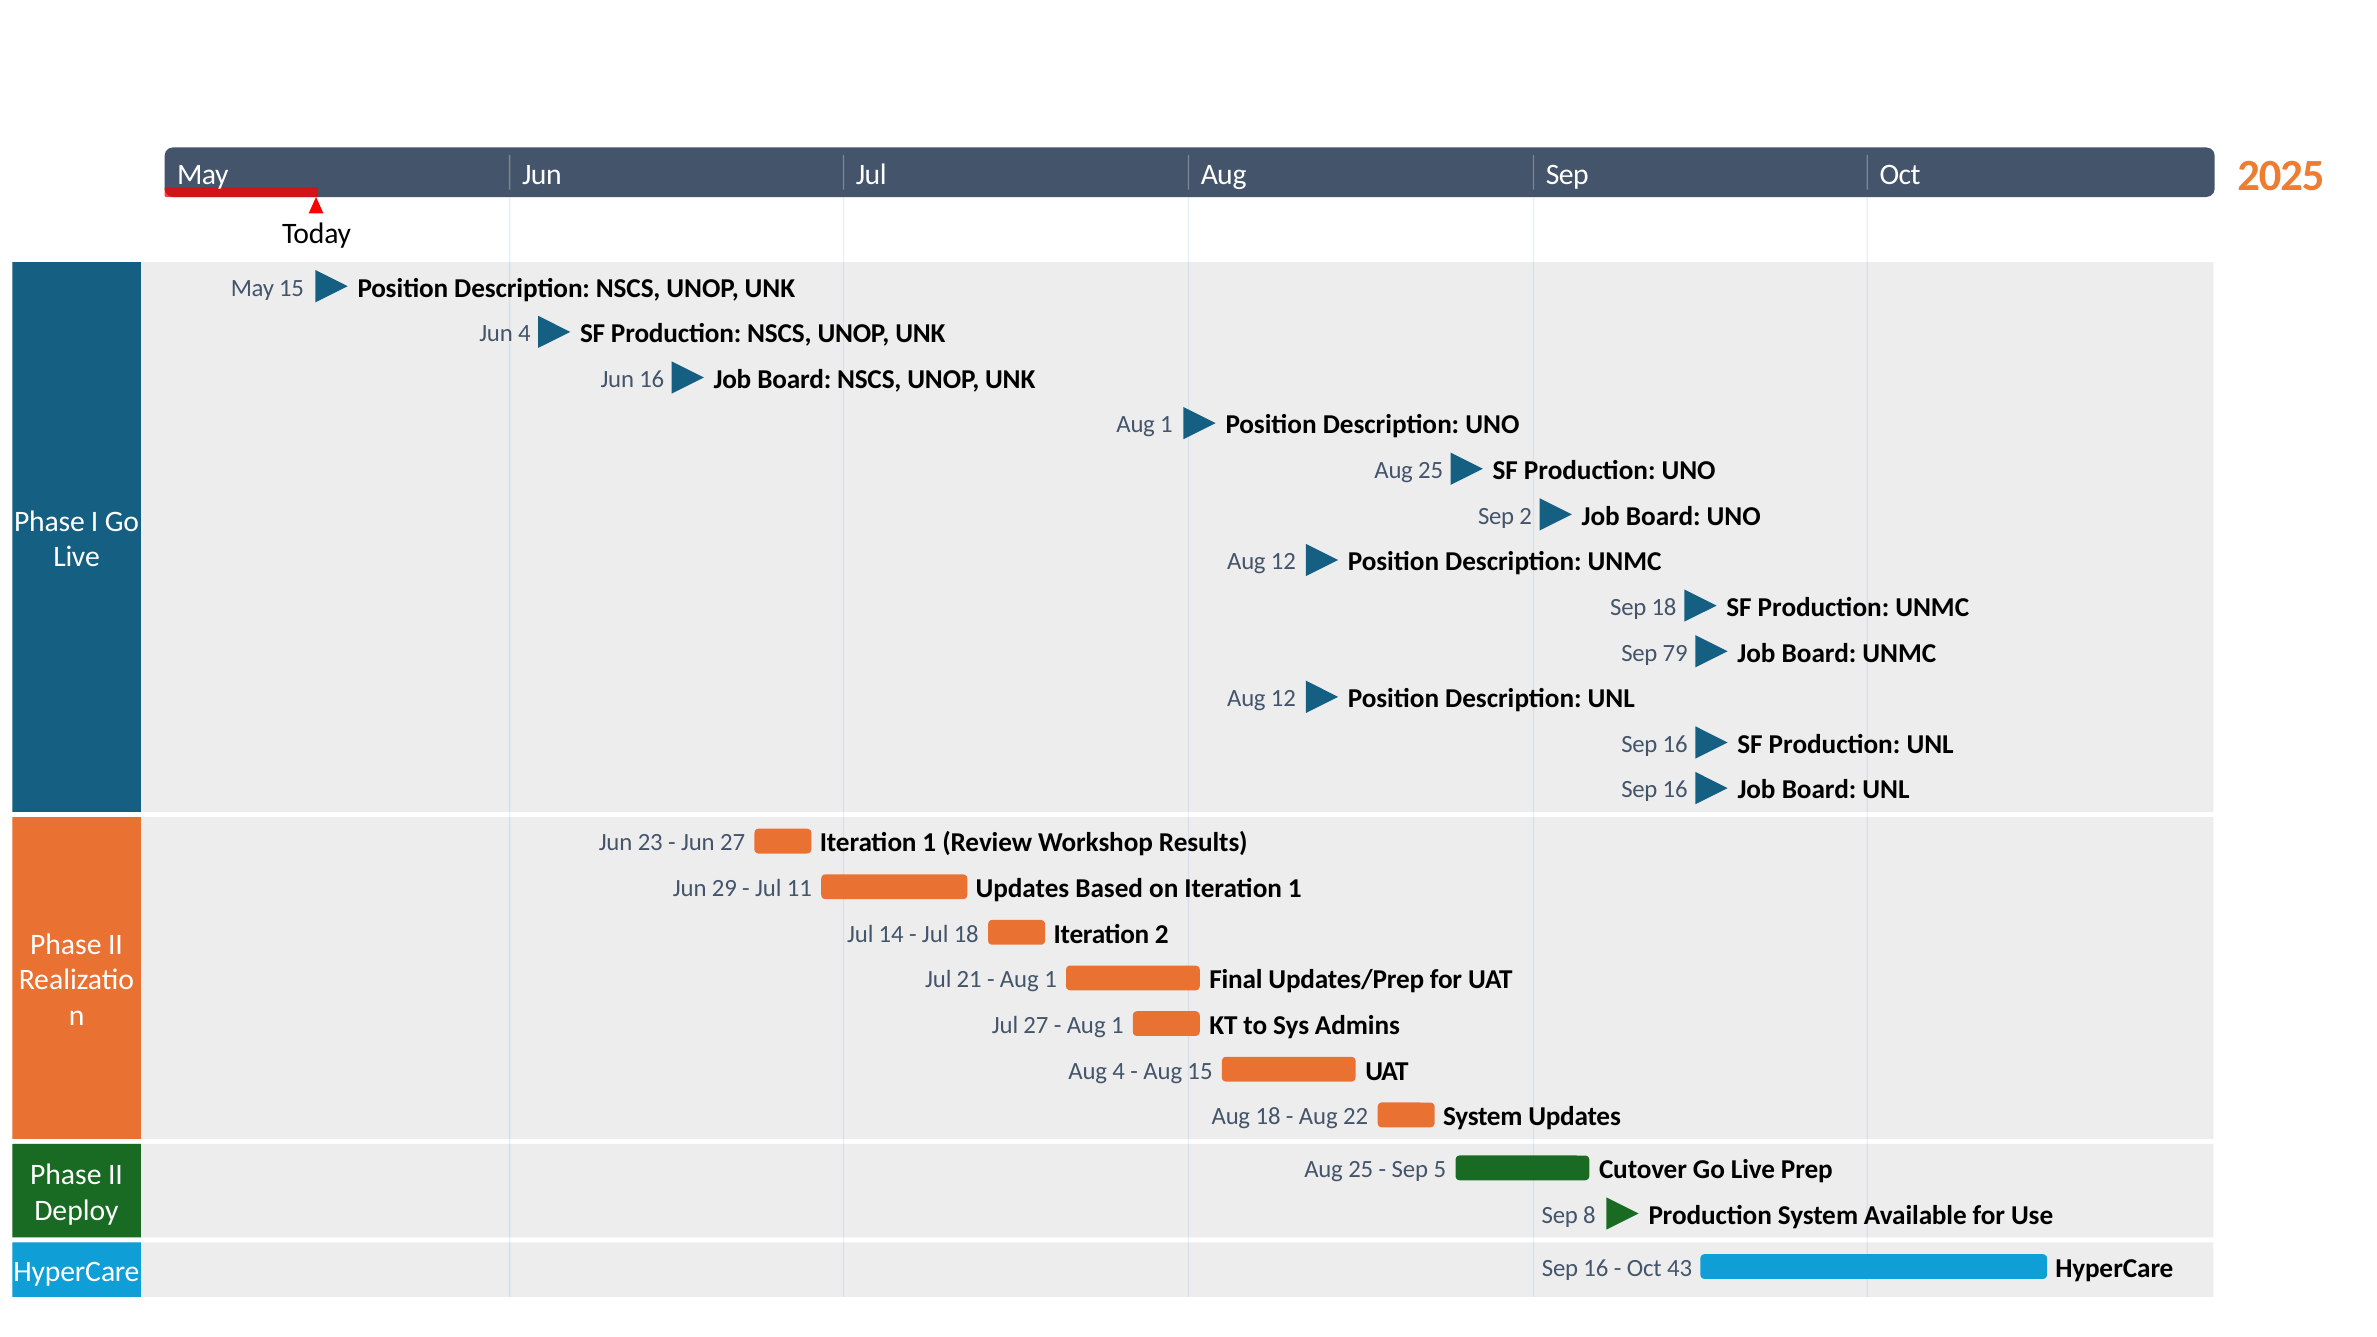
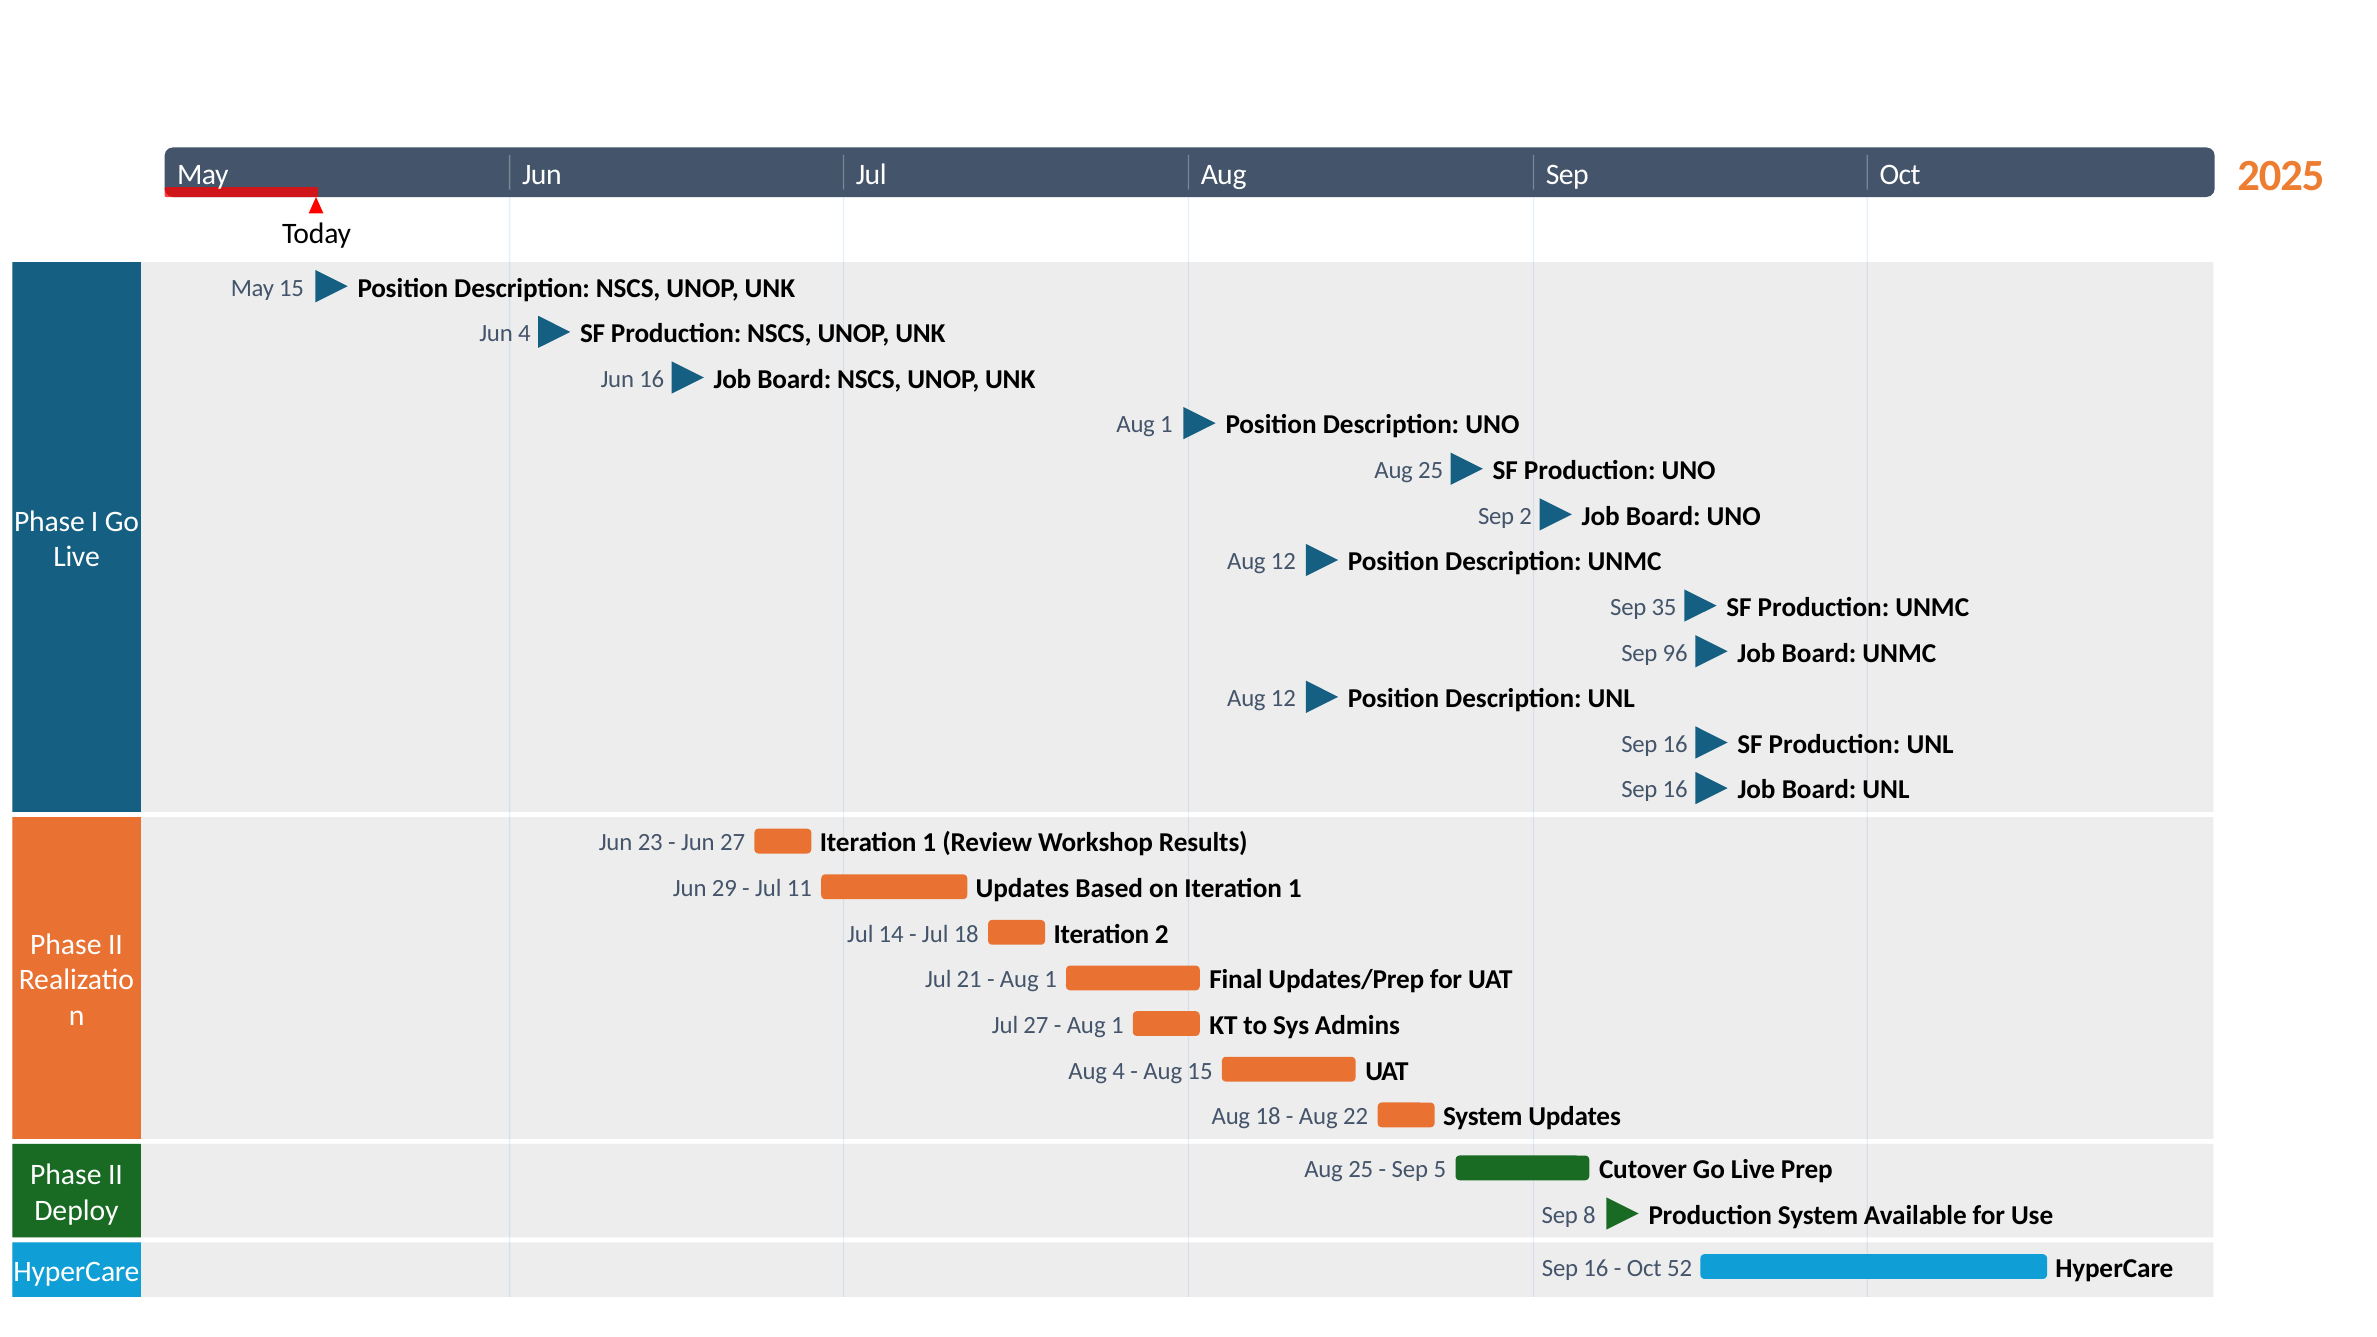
Sep 18: 18 -> 35
79: 79 -> 96
43: 43 -> 52
